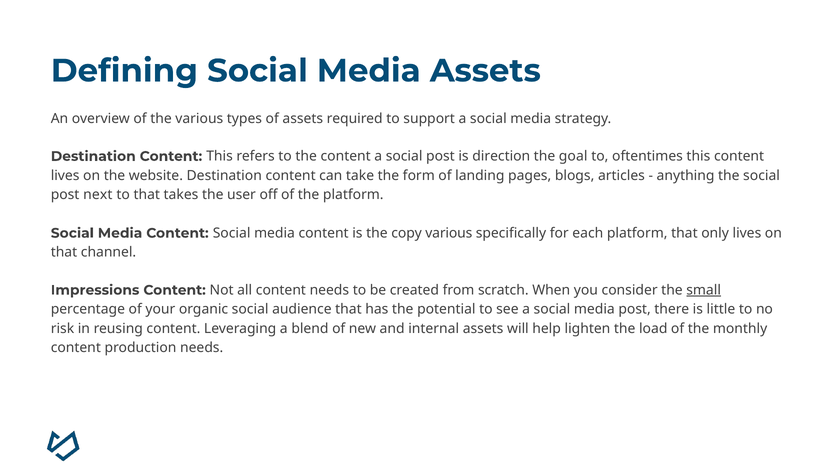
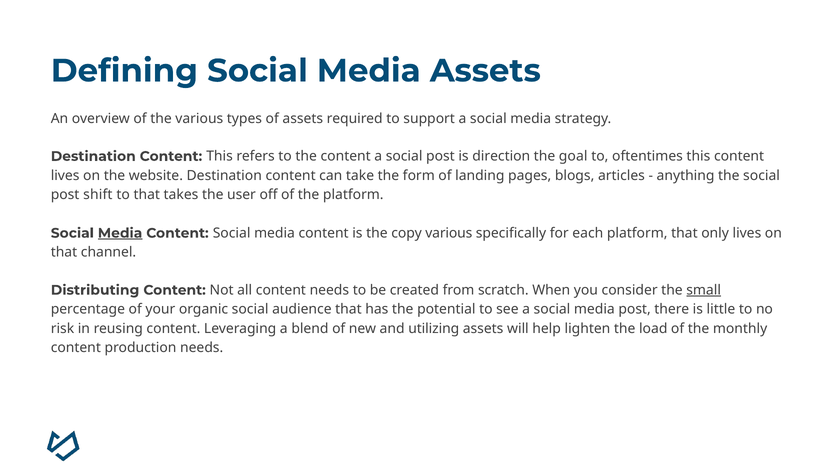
next: next -> shift
Media at (120, 233) underline: none -> present
Impressions: Impressions -> Distributing
internal: internal -> utilizing
